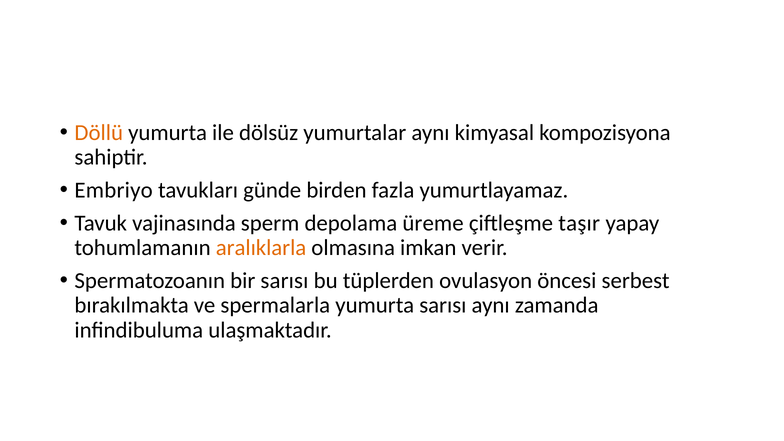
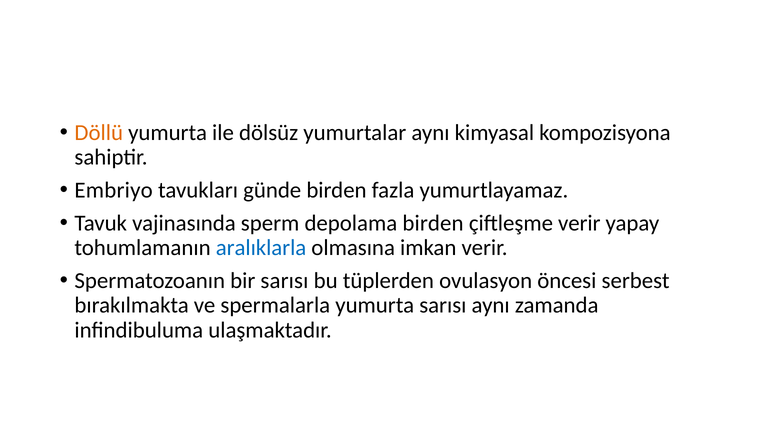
depolama üreme: üreme -> birden
çiftleşme taşır: taşır -> verir
aralıklarla colour: orange -> blue
